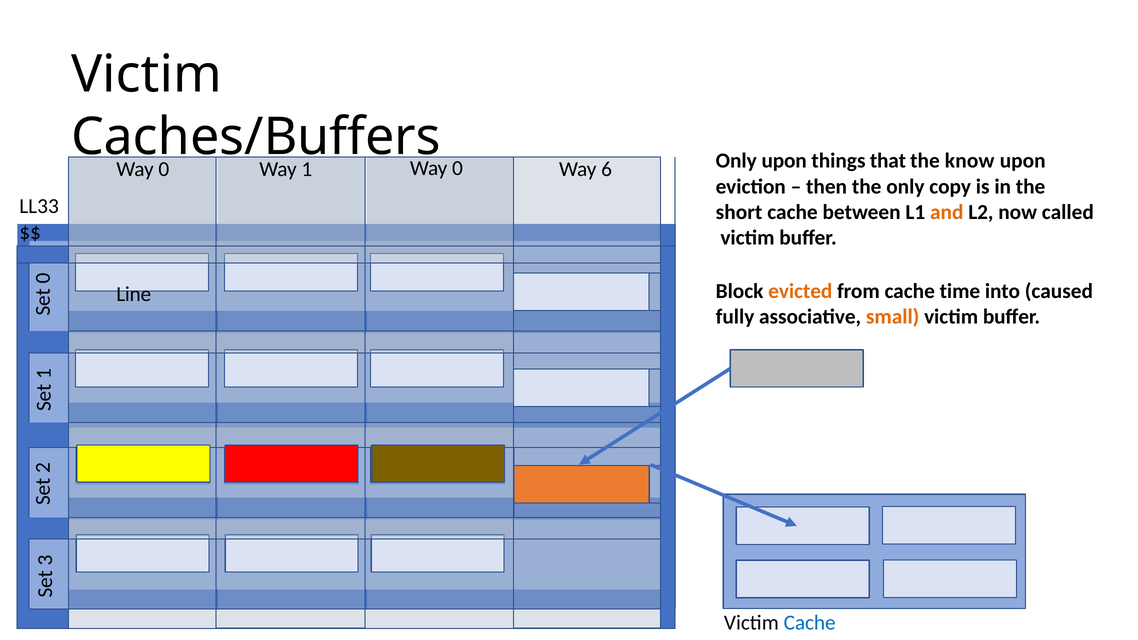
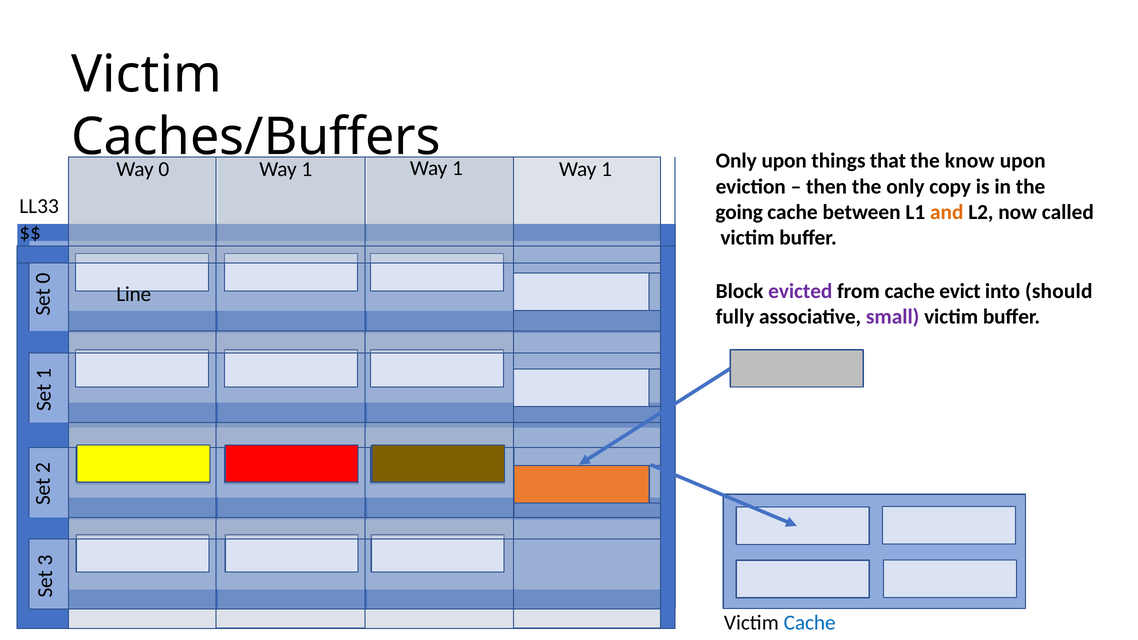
0 at (458, 168): 0 -> 1
6 at (607, 169): 6 -> 1
short: short -> going
evicted colour: orange -> purple
time: time -> evict
caused: caused -> should
small colour: orange -> purple
